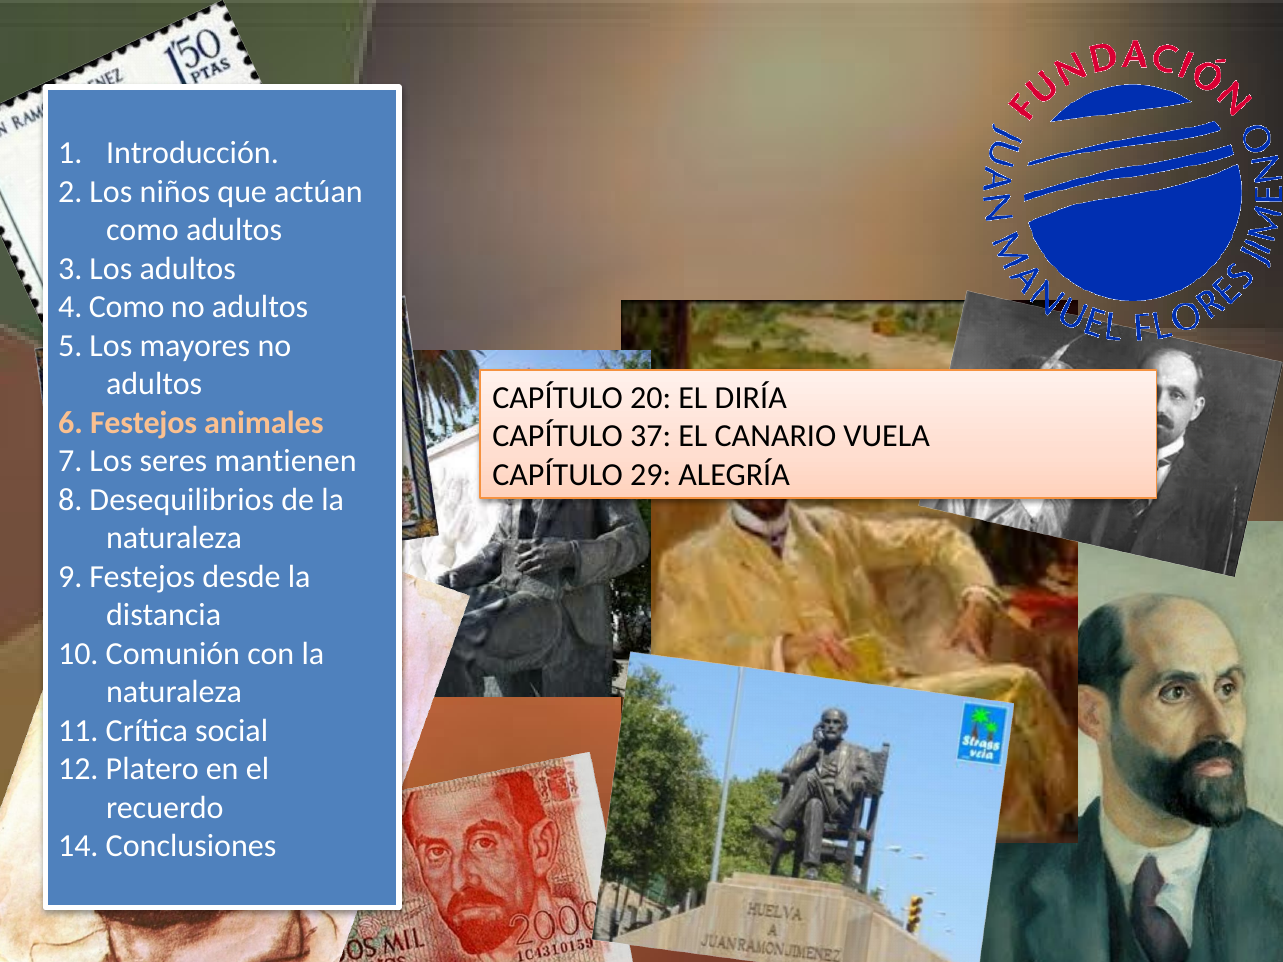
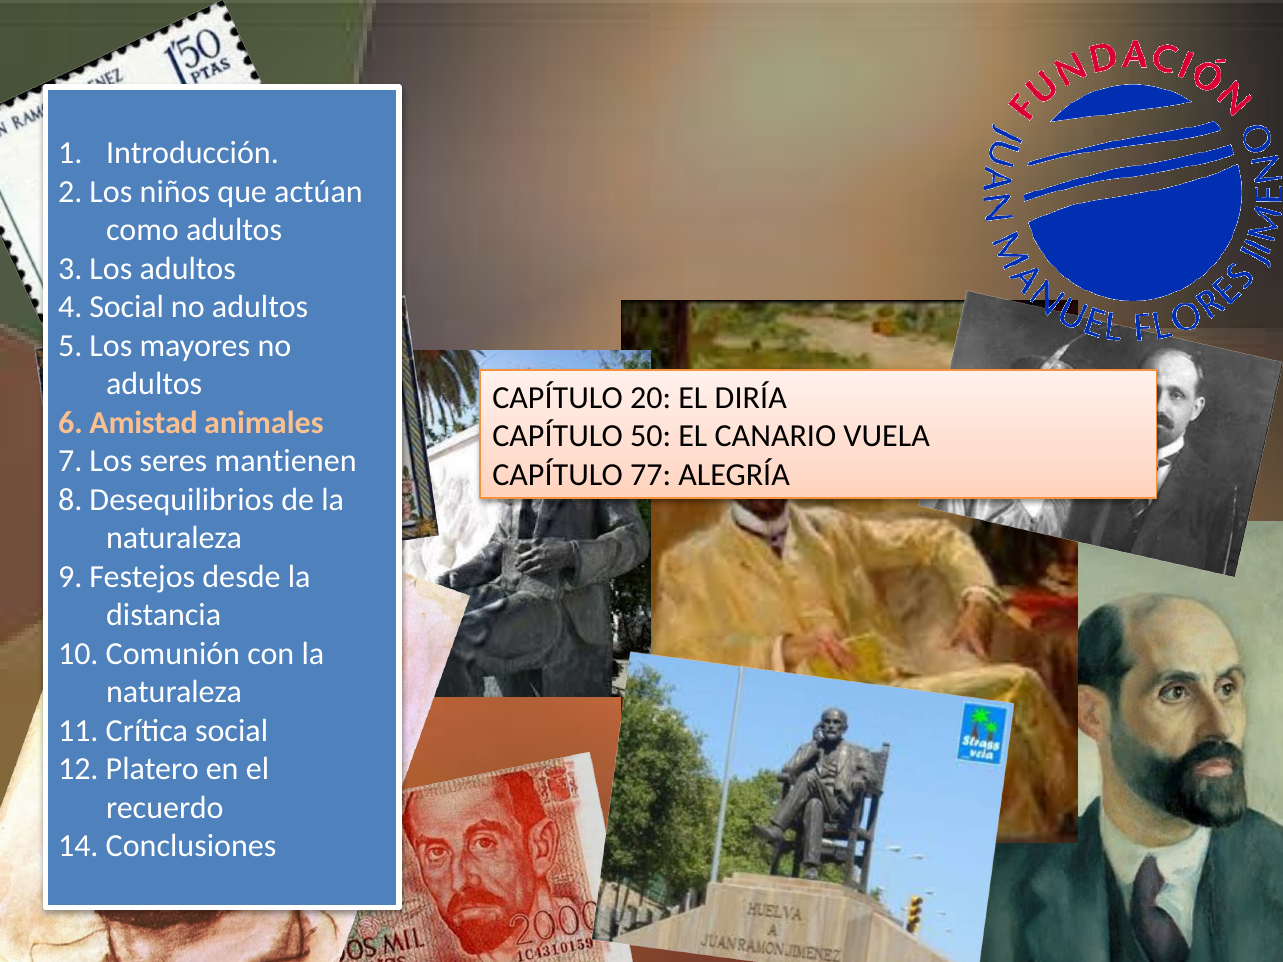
4 Como: Como -> Social
6 Festejos: Festejos -> Amistad
37: 37 -> 50
29: 29 -> 77
